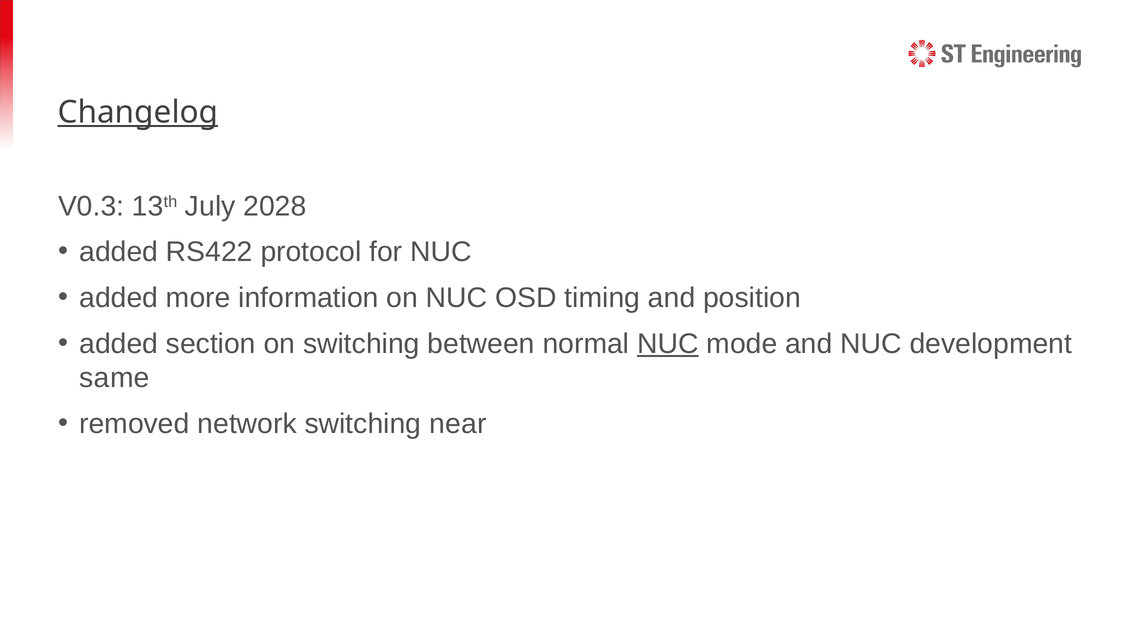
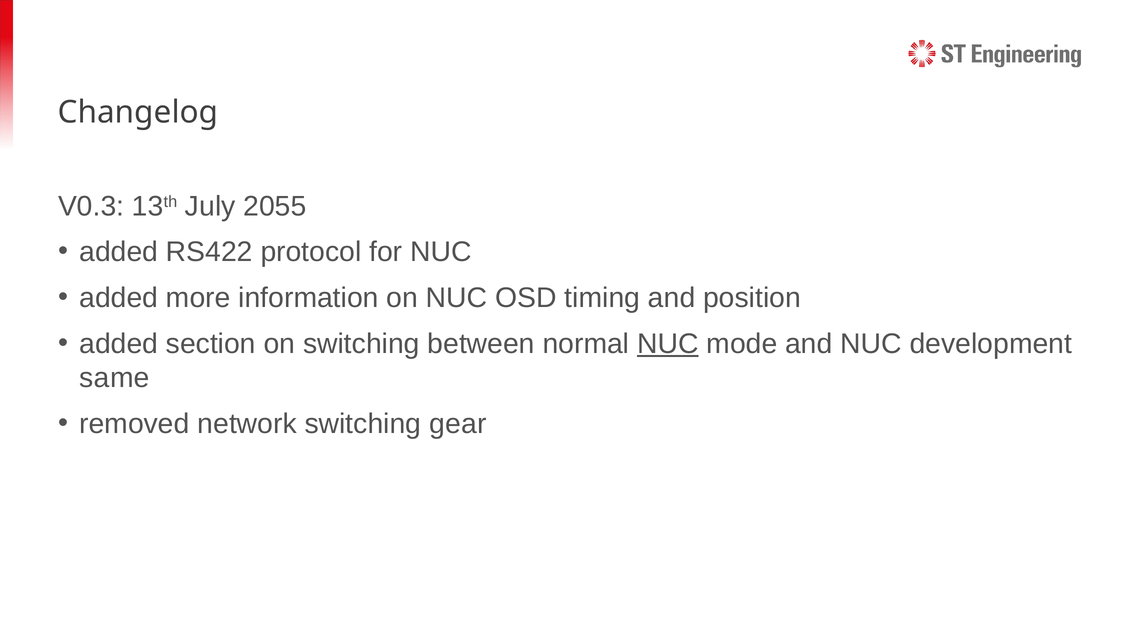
Changelog underline: present -> none
2028: 2028 -> 2055
near: near -> gear
